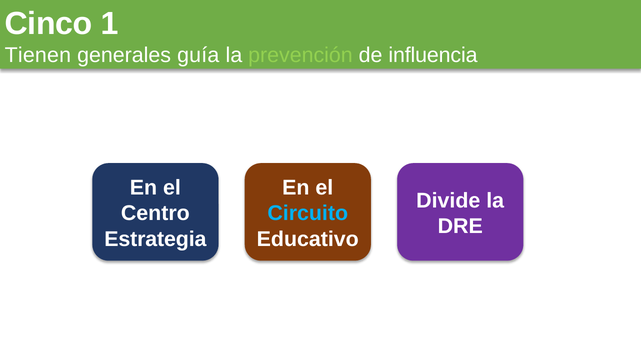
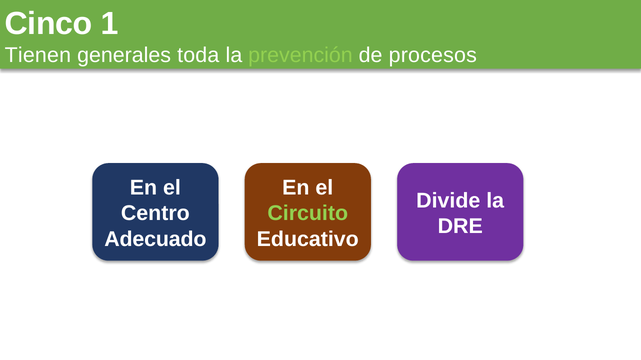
guía: guía -> toda
influencia: influencia -> procesos
Circuito colour: light blue -> light green
Estrategia: Estrategia -> Adecuado
